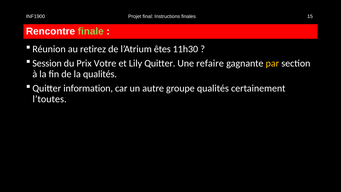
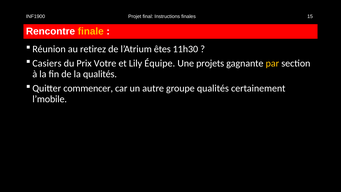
finale colour: light green -> yellow
Session: Session -> Casiers
Lily Quitter: Quitter -> Équipe
refaire: refaire -> projets
information: information -> commencer
l’toutes: l’toutes -> l’mobile
